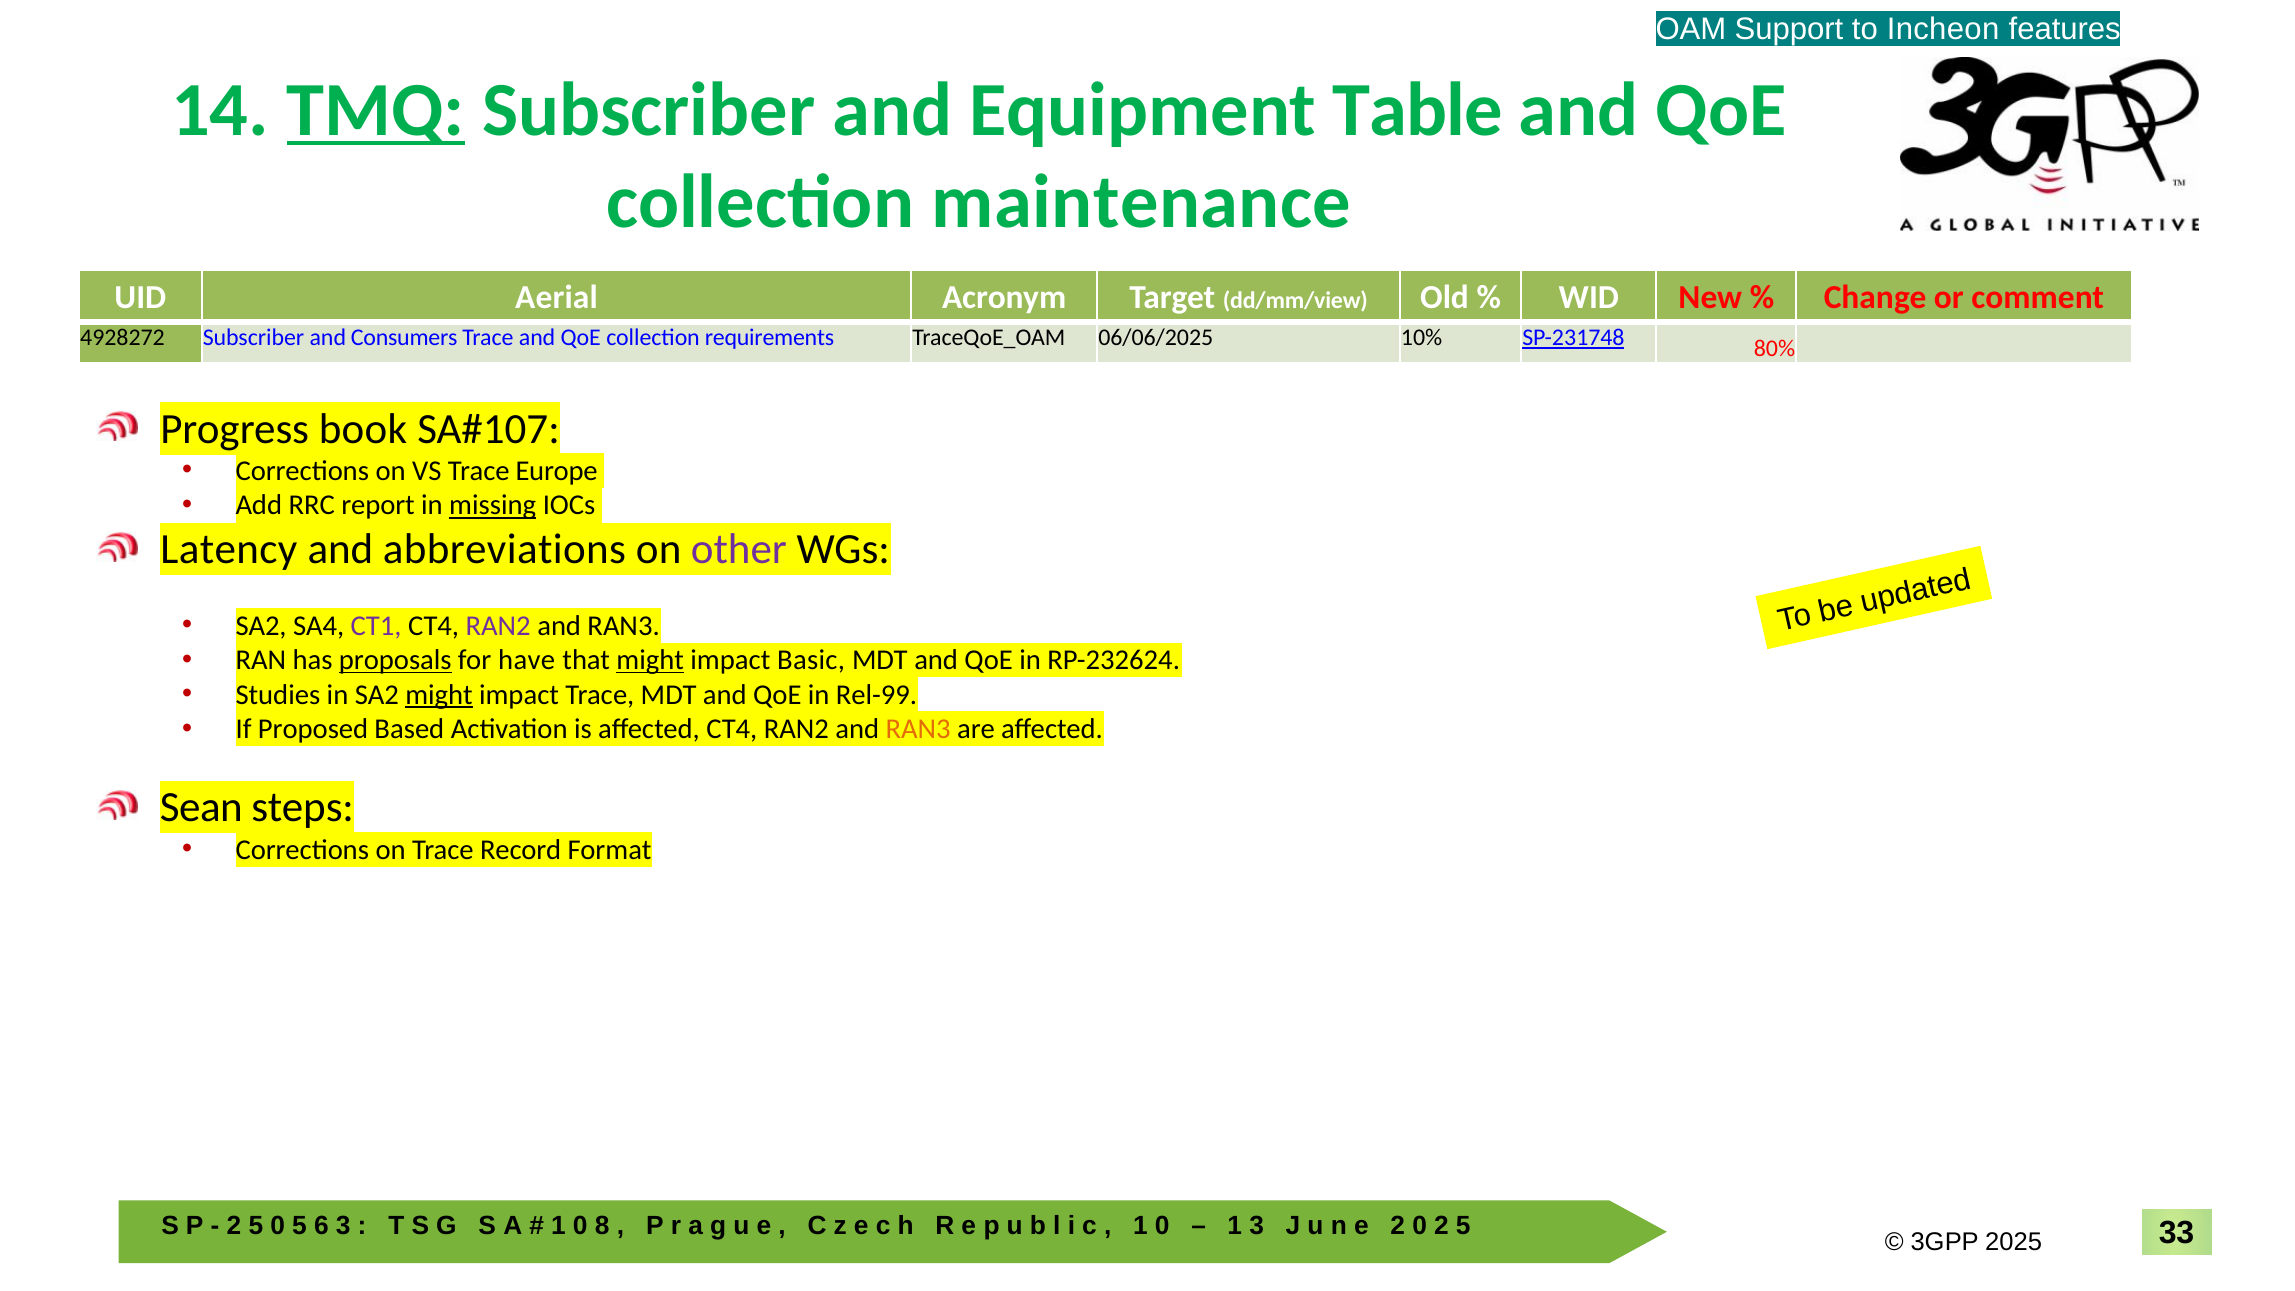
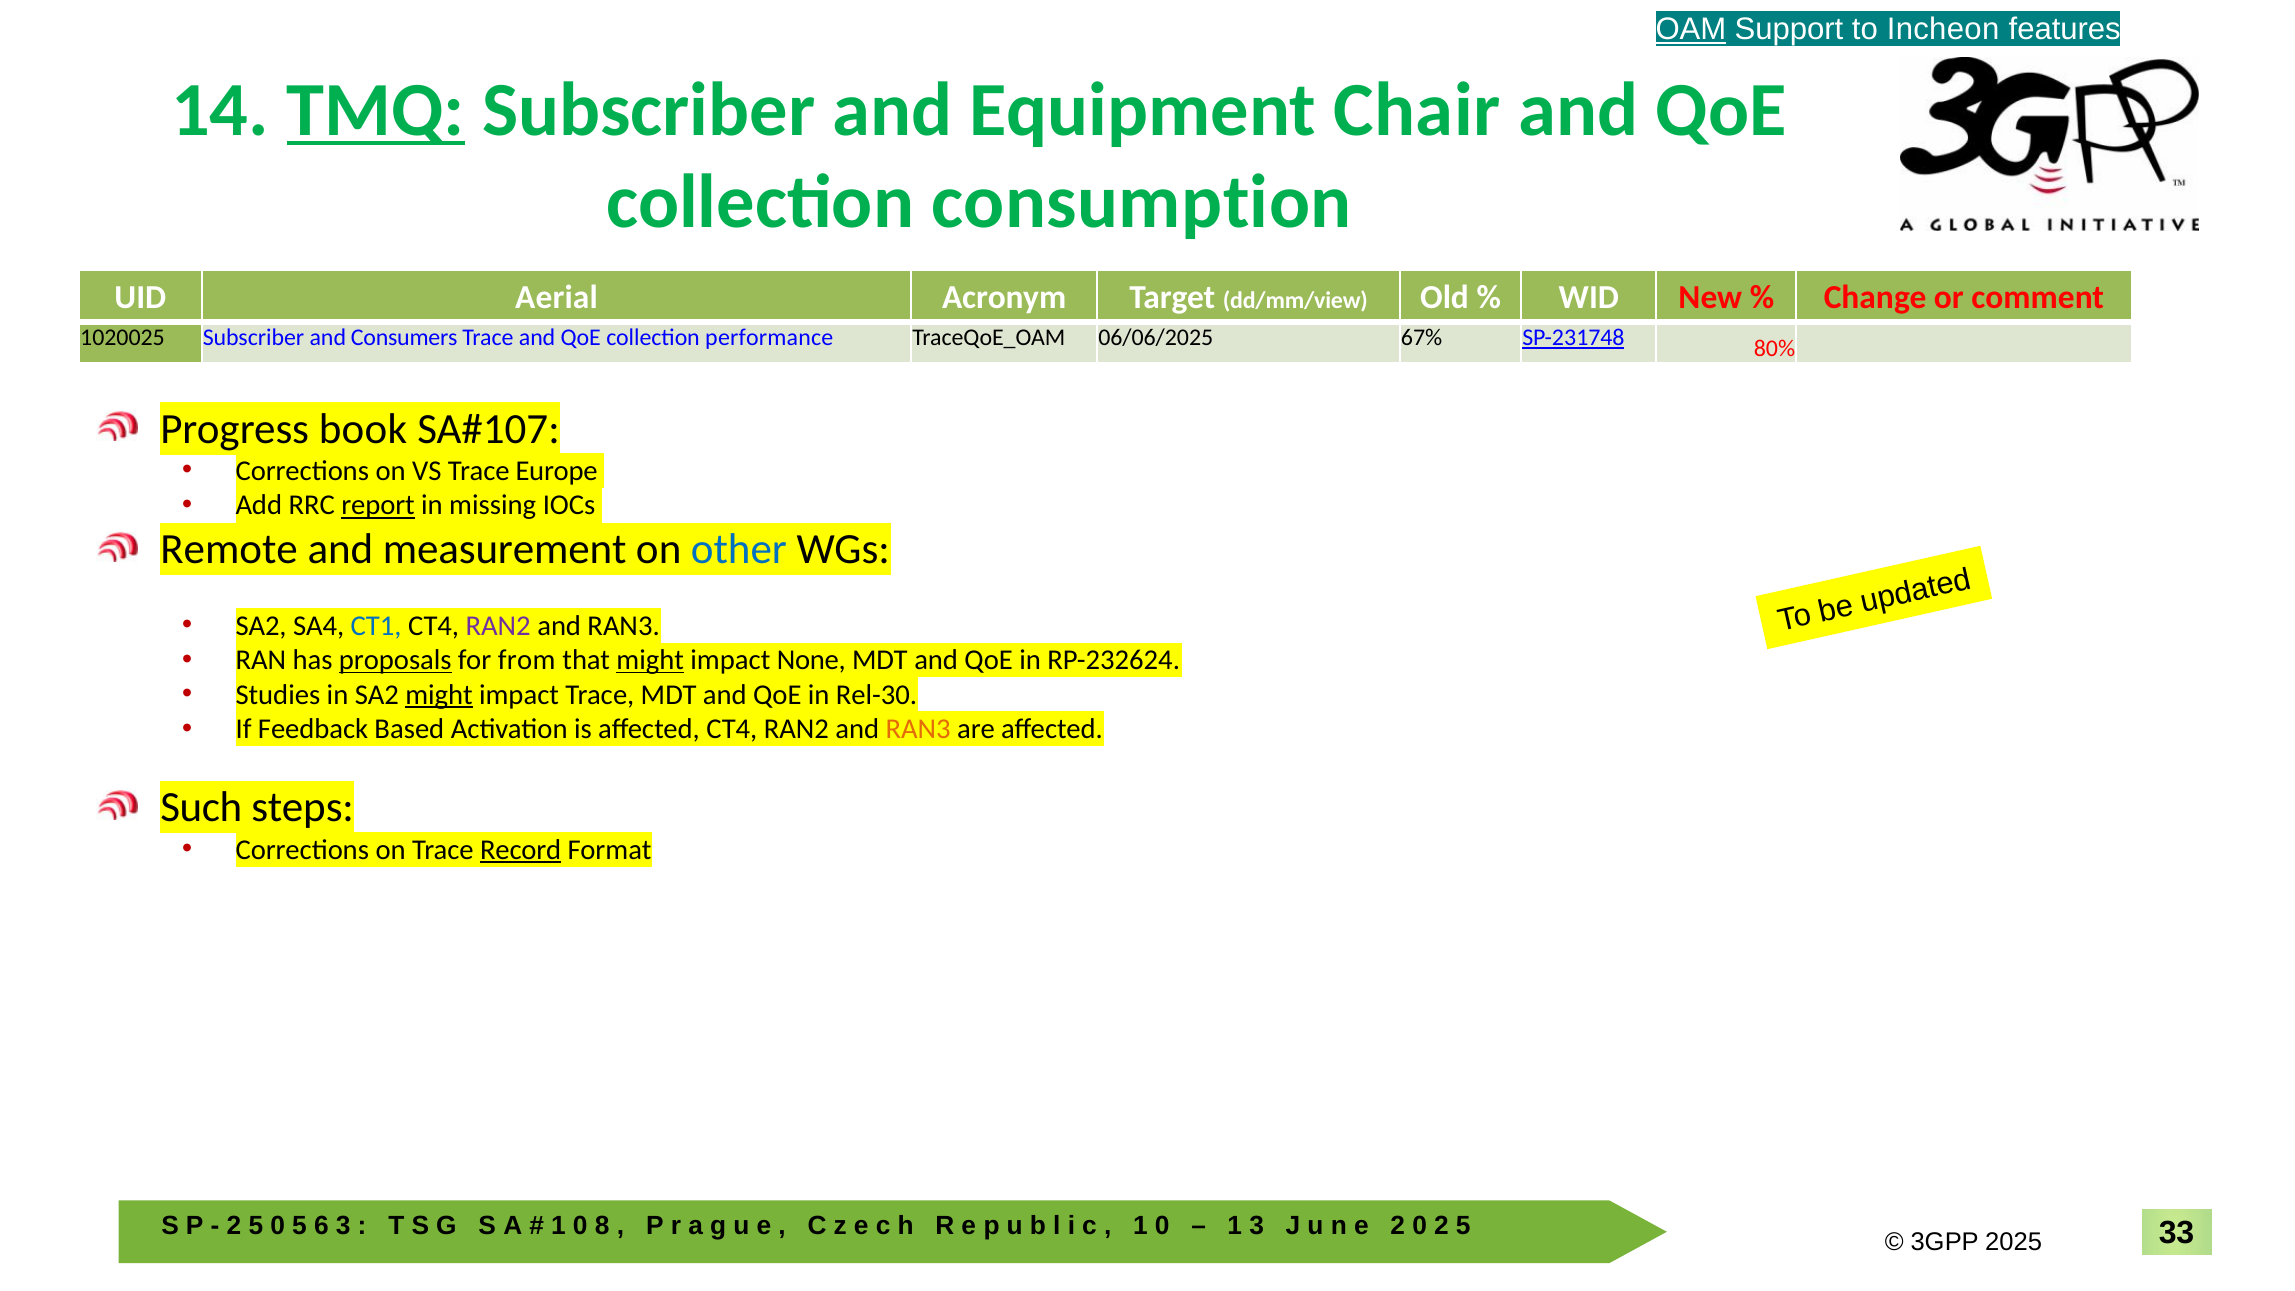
OAM underline: none -> present
Table: Table -> Chair
maintenance: maintenance -> consumption
4928272: 4928272 -> 1020025
requirements: requirements -> performance
10%: 10% -> 67%
report underline: none -> present
missing underline: present -> none
Latency: Latency -> Remote
abbreviations: abbreviations -> measurement
other colour: purple -> blue
CT1 colour: purple -> blue
have: have -> from
Basic: Basic -> None
Rel-99: Rel-99 -> Rel-30
Proposed: Proposed -> Feedback
Sean: Sean -> Such
Record underline: none -> present
